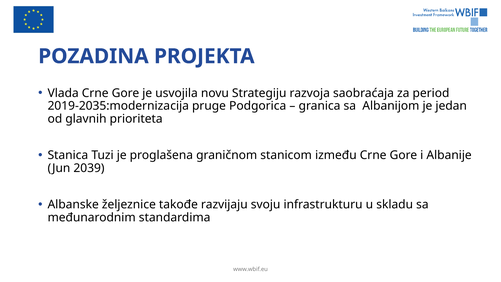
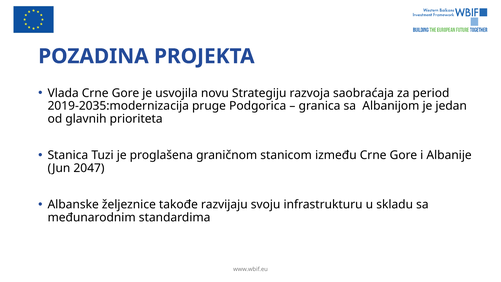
2039: 2039 -> 2047
